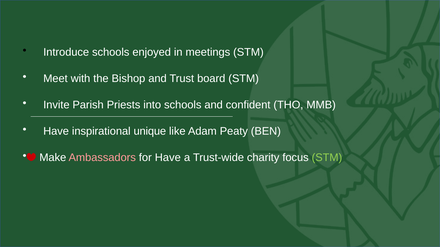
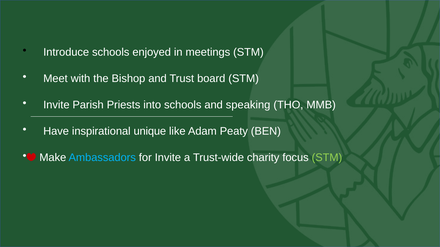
confident: confident -> speaking
Ambassadors colour: pink -> light blue
for Have: Have -> Invite
